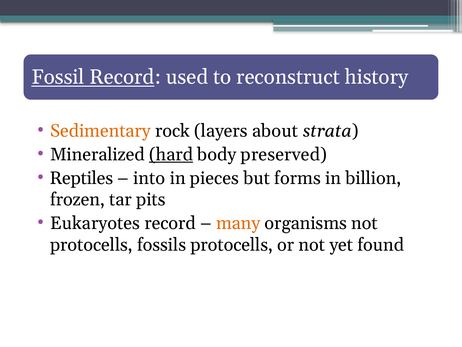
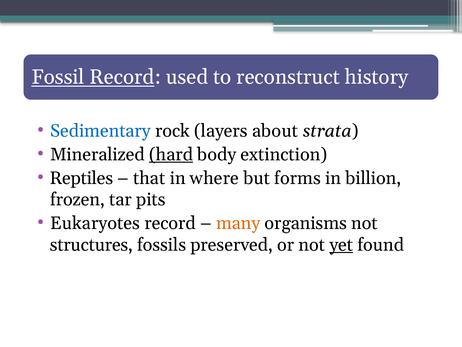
Sedimentary colour: orange -> blue
preserved: preserved -> extinction
into: into -> that
pieces: pieces -> where
protocells at (91, 244): protocells -> structures
fossils protocells: protocells -> preserved
yet underline: none -> present
